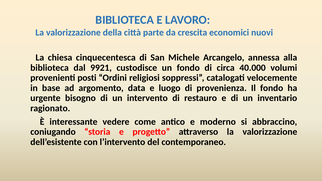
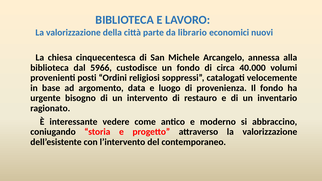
crescita: crescita -> librario
9921: 9921 -> 5966
